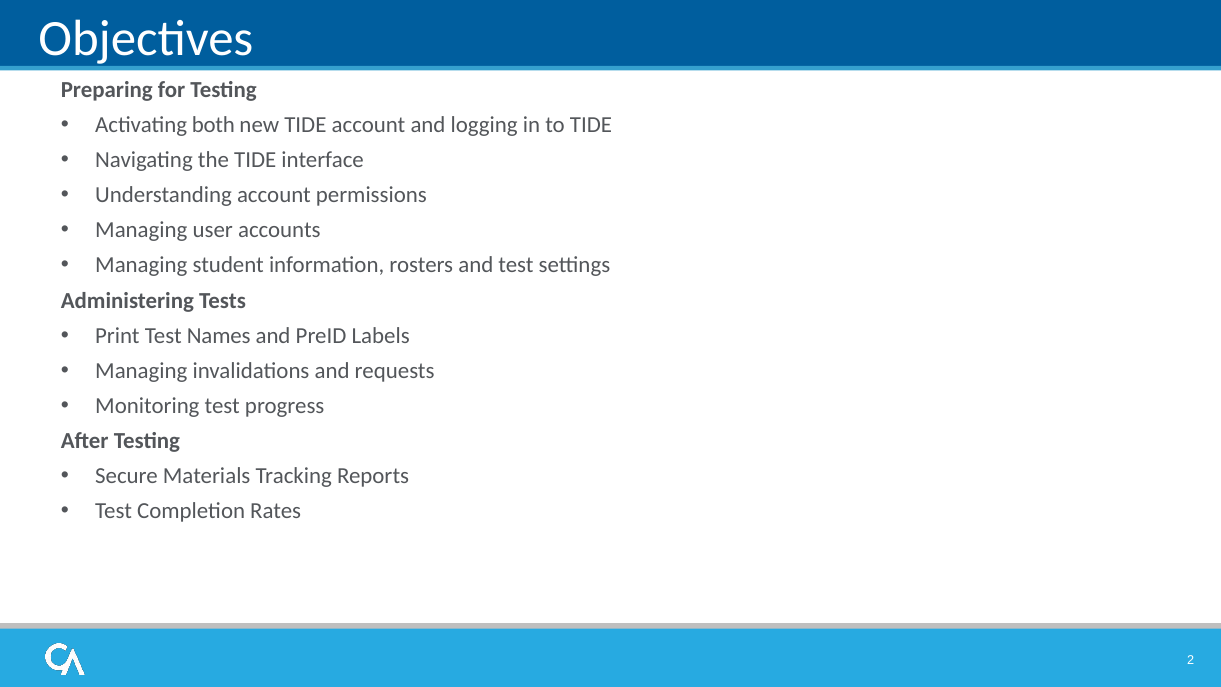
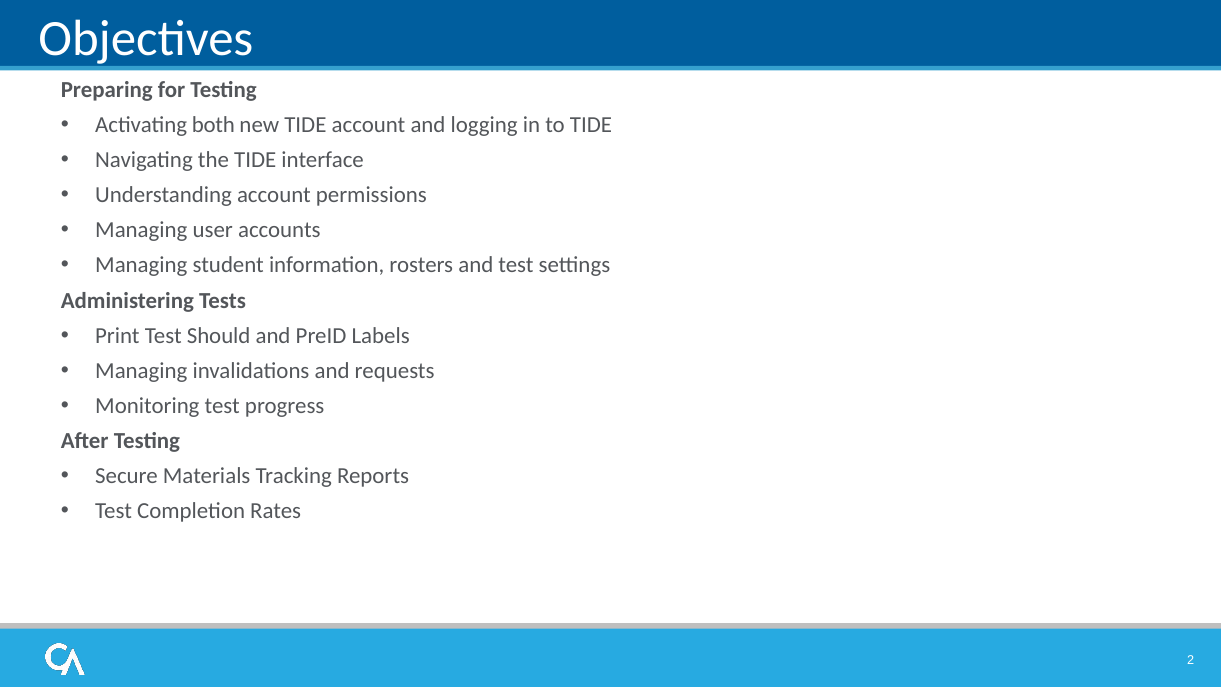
Names: Names -> Should
